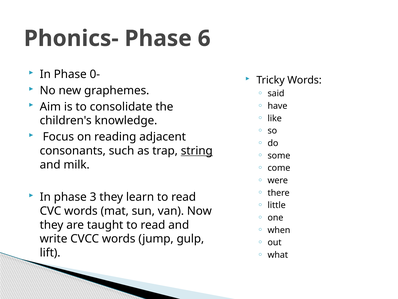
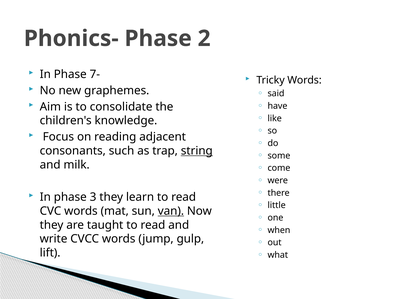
6: 6 -> 2
0-: 0- -> 7-
van underline: none -> present
